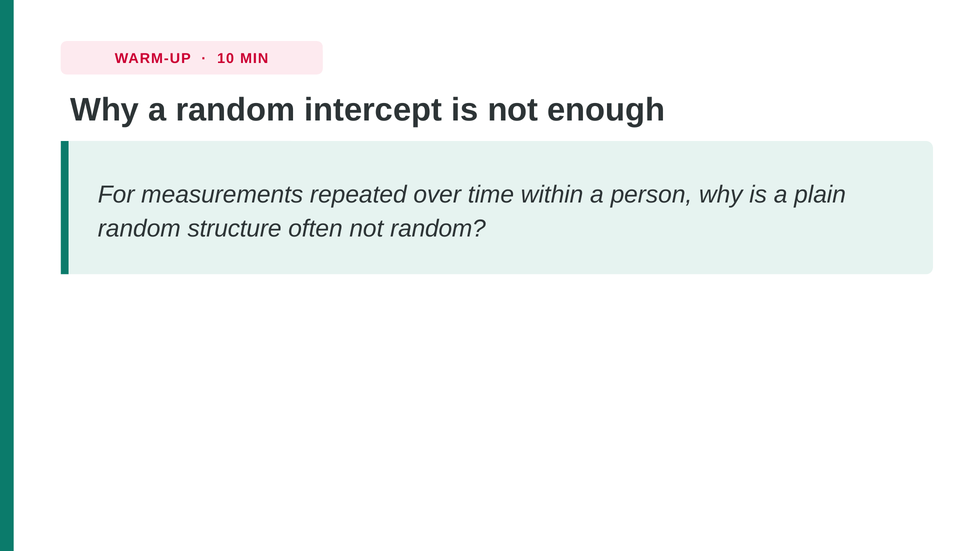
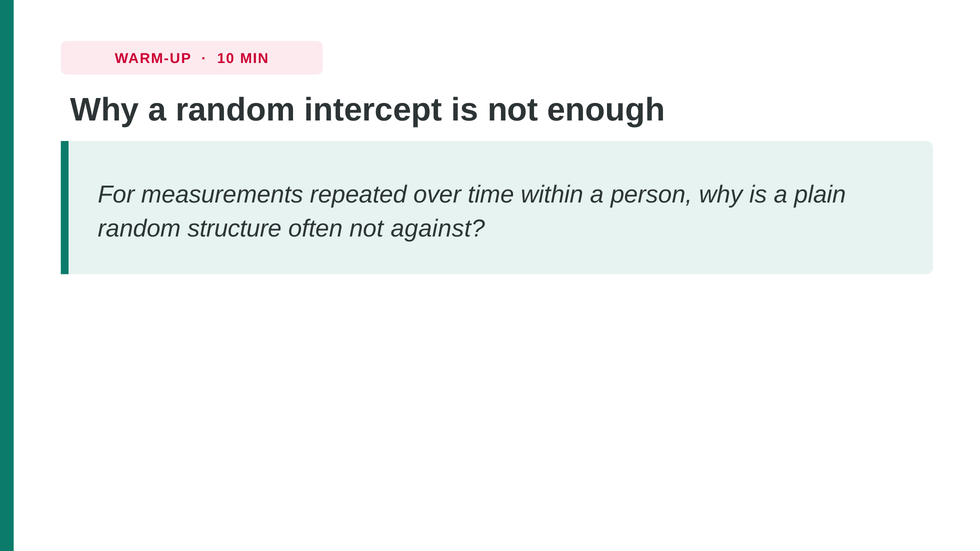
not random: random -> against
